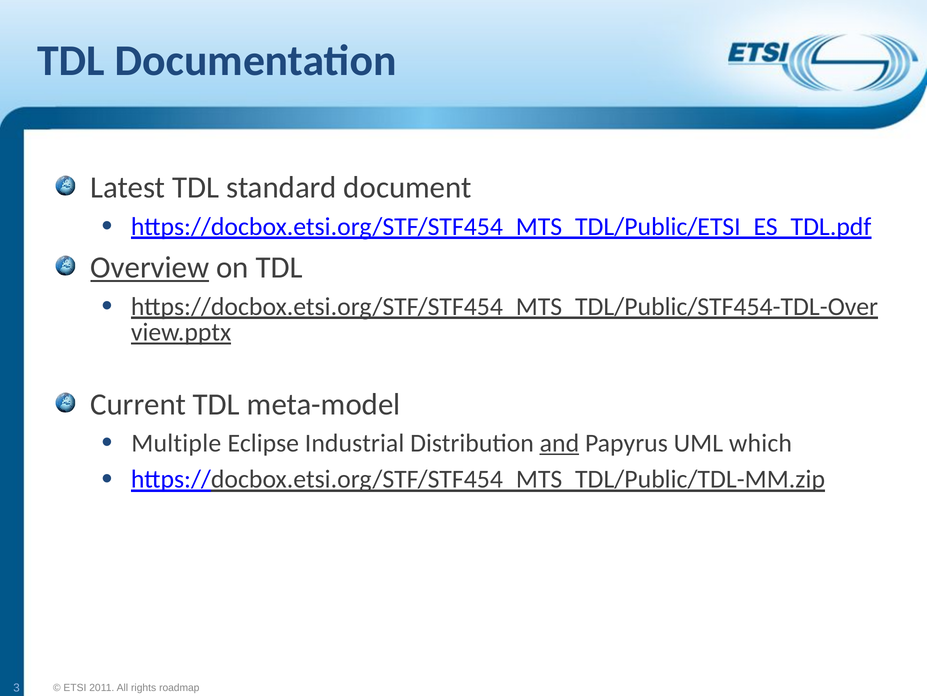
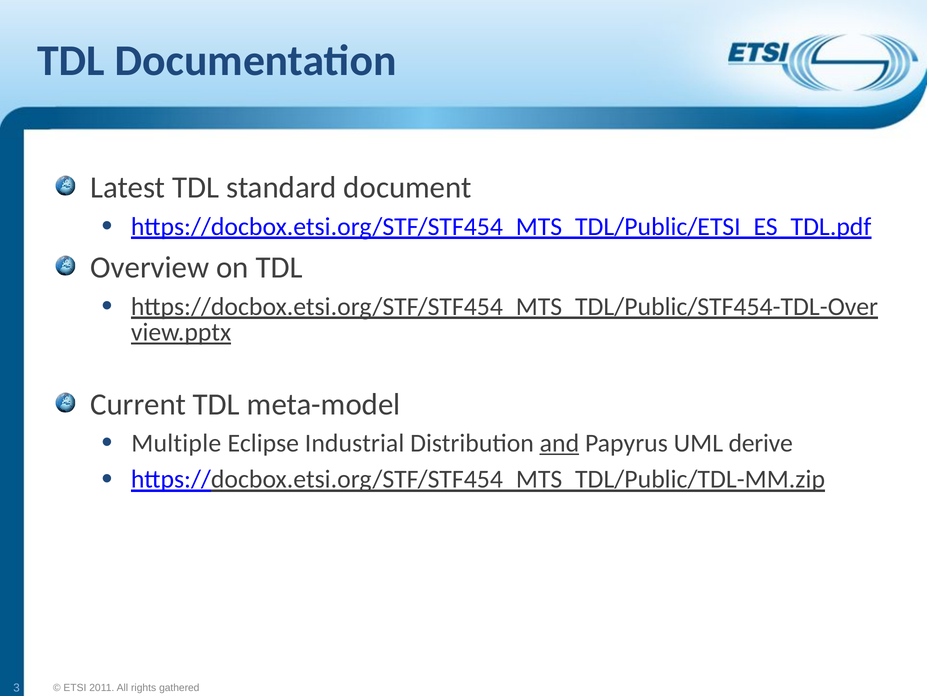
Overview underline: present -> none
which: which -> derive
roadmap: roadmap -> gathered
